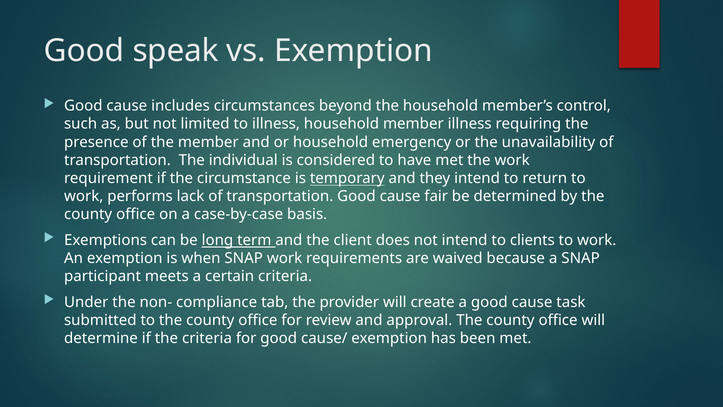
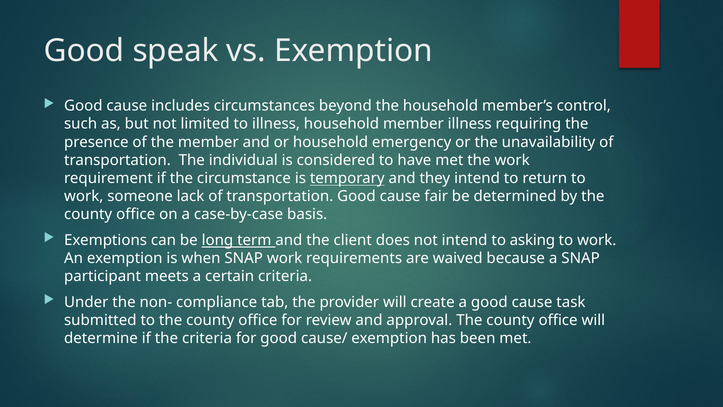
performs: performs -> someone
clients: clients -> asking
